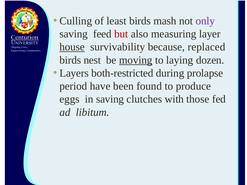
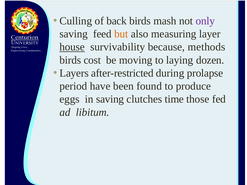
least: least -> back
but colour: red -> orange
replaced: replaced -> methods
nest: nest -> cost
moving underline: present -> none
both-restricted: both-restricted -> after-restricted
with: with -> time
